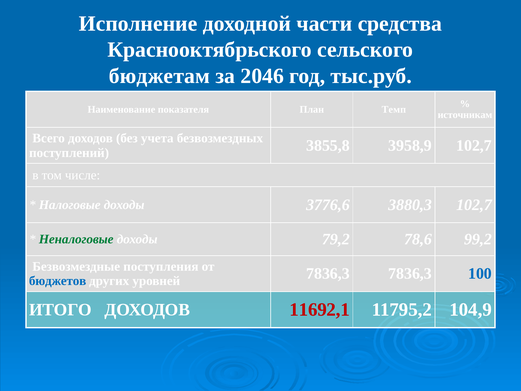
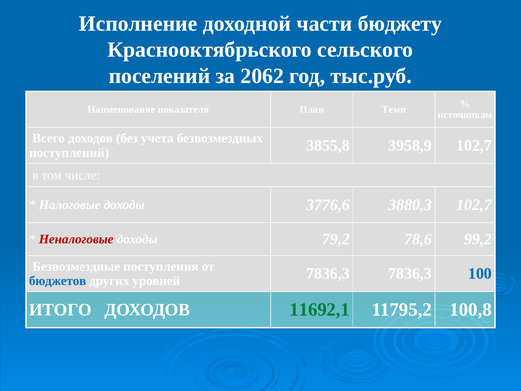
средства: средства -> бюджету
бюджетам: бюджетам -> поселений
2046: 2046 -> 2062
Неналоговые colour: green -> red
11692,1 colour: red -> green
104,9: 104,9 -> 100,8
